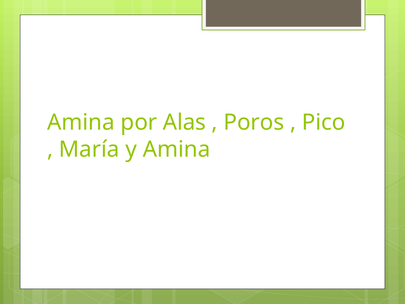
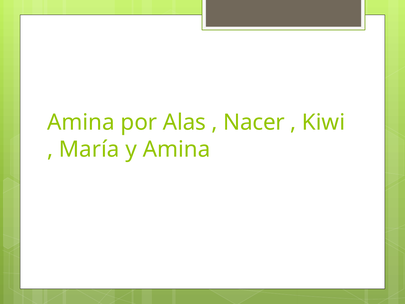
Poros: Poros -> Nacer
Pico: Pico -> Kiwi
